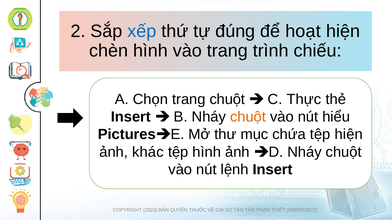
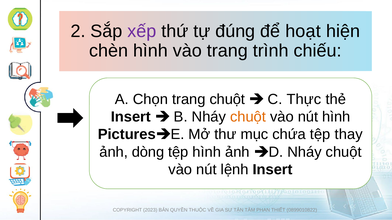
xếp colour: blue -> purple
nút hiểu: hiểu -> hình
tệp hiện: hiện -> thay
khác: khác -> dòng
